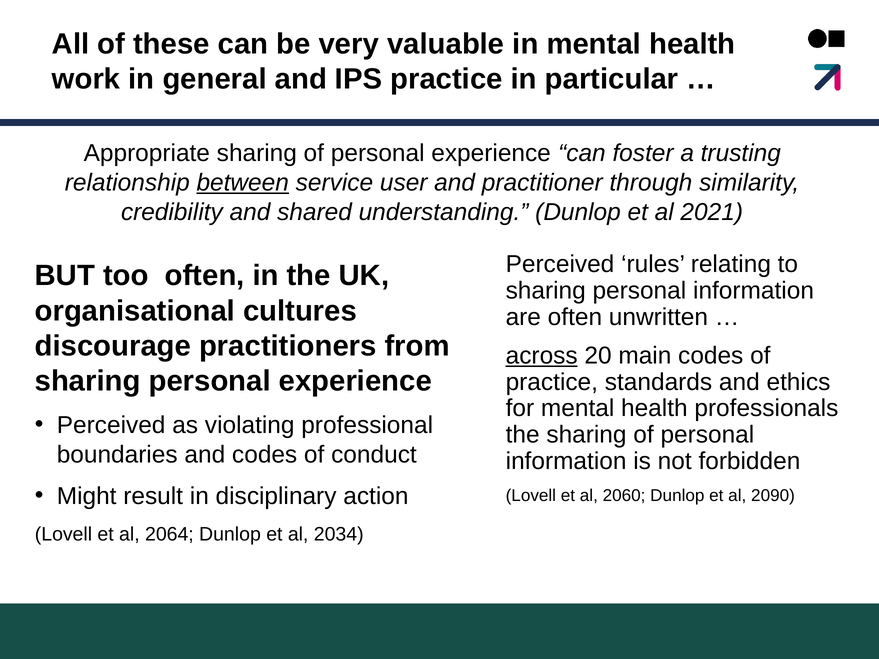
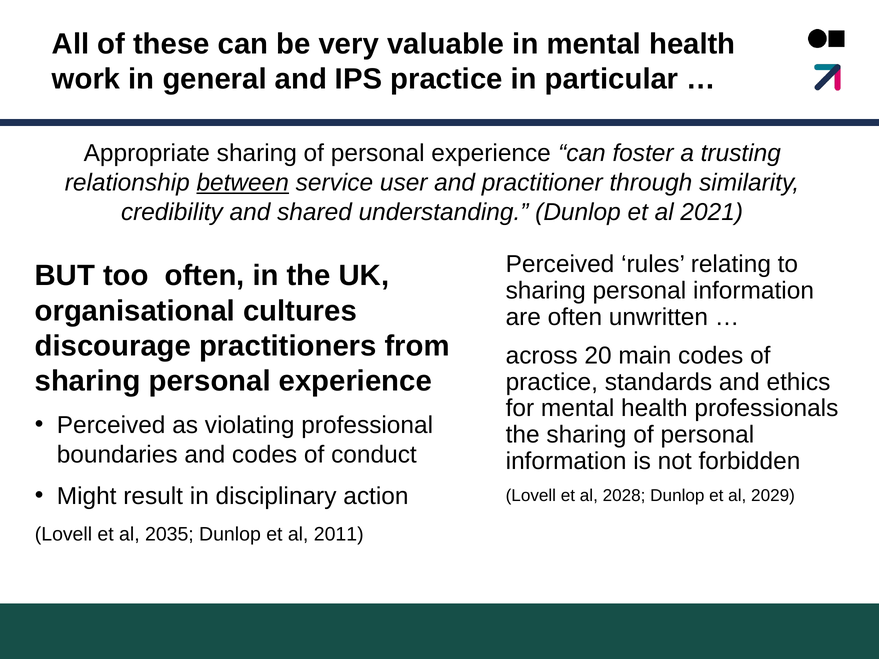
across underline: present -> none
2060: 2060 -> 2028
2090: 2090 -> 2029
2064: 2064 -> 2035
2034: 2034 -> 2011
